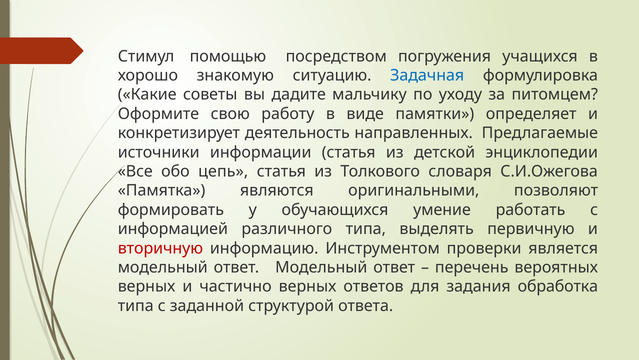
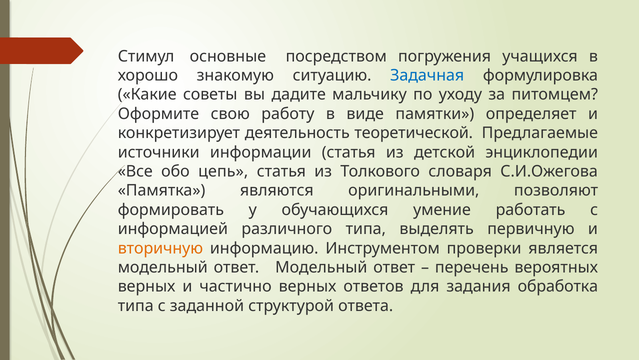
помощью: помощью -> основные
направленных: направленных -> теоретической
вторичную colour: red -> orange
